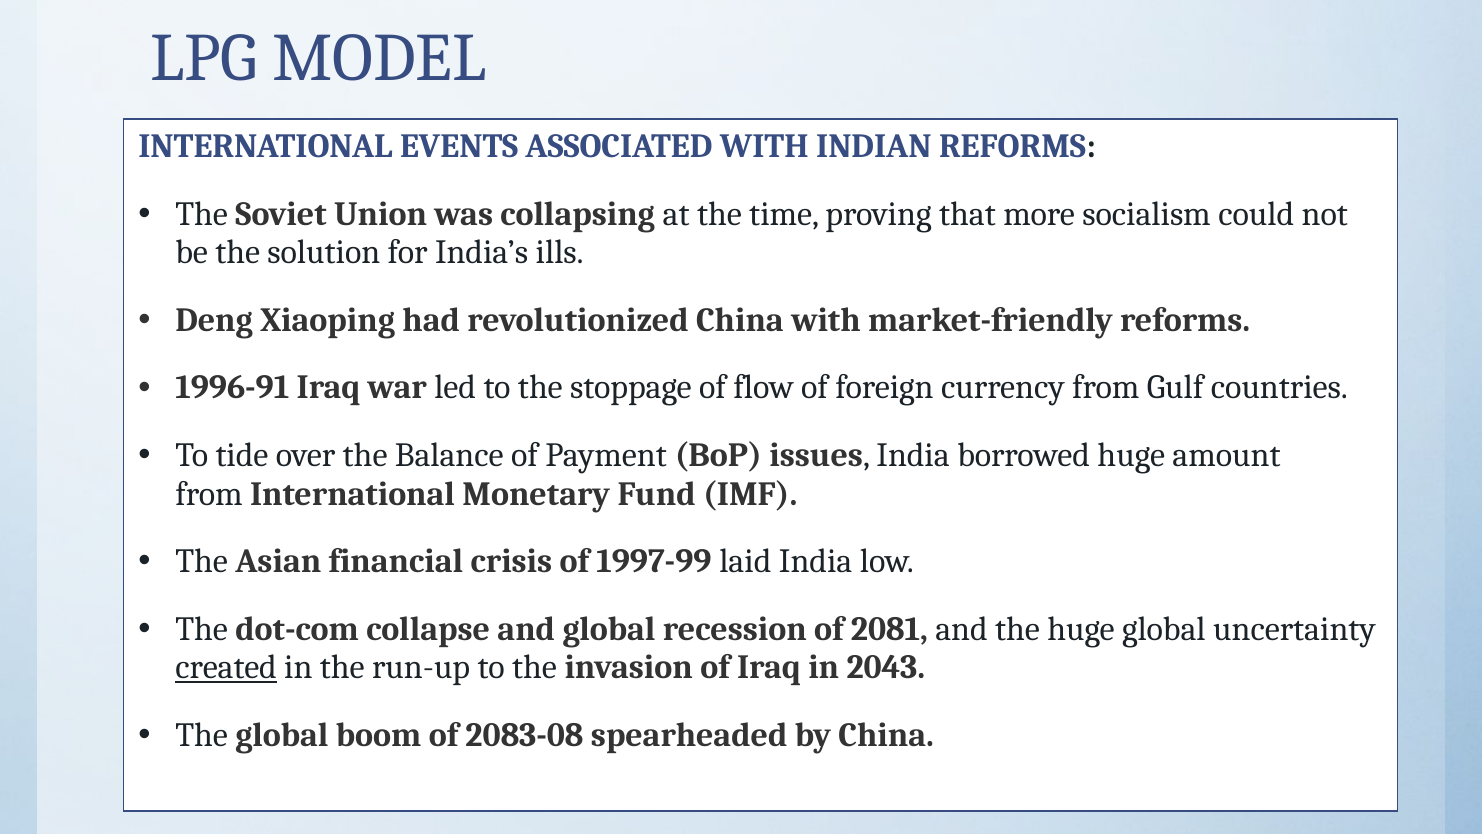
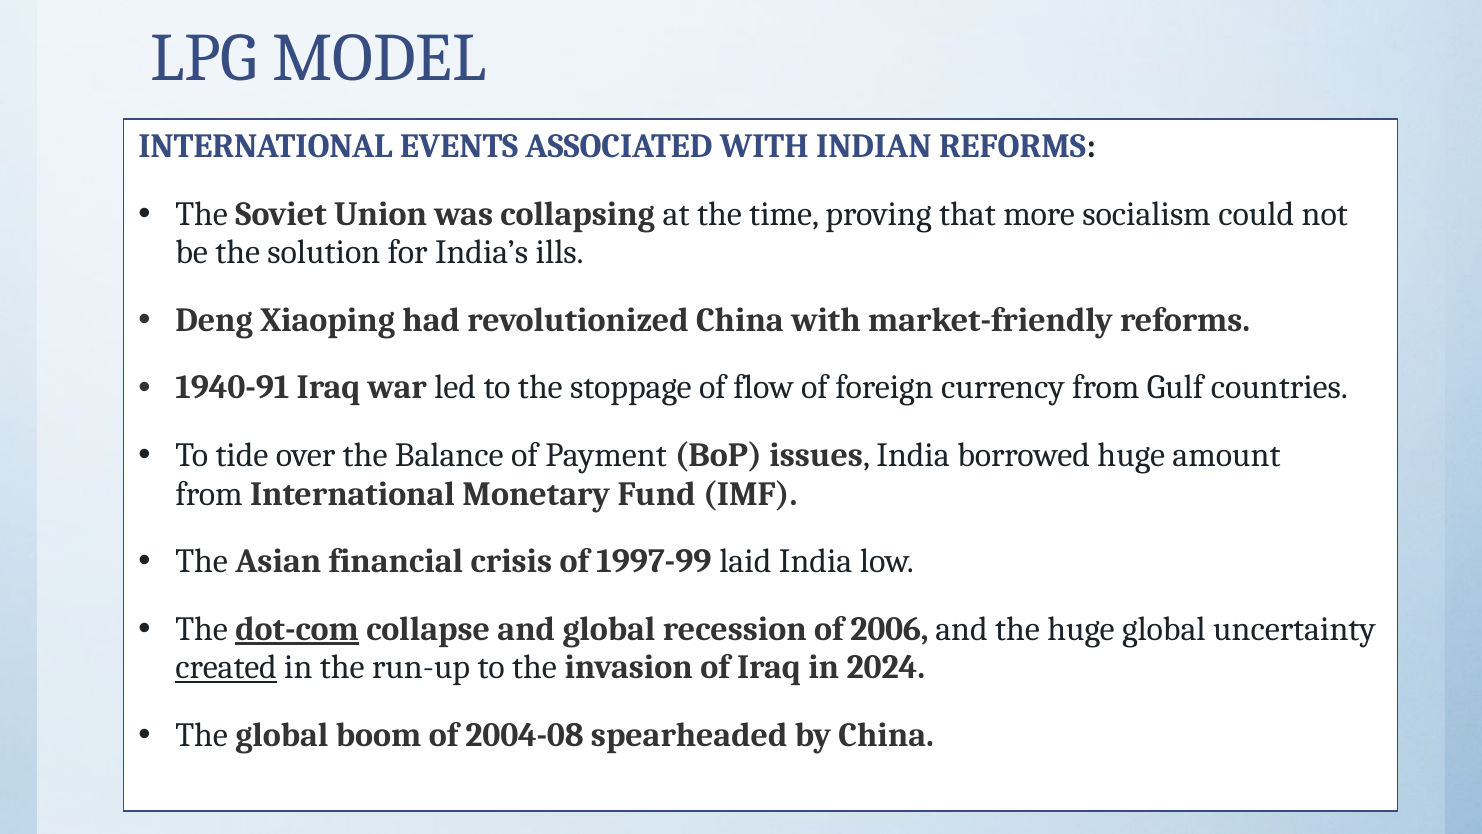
1996-91: 1996-91 -> 1940-91
dot-com underline: none -> present
2081: 2081 -> 2006
2043: 2043 -> 2024
2083-08: 2083-08 -> 2004-08
